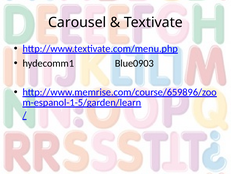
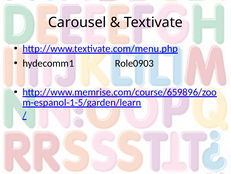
Blue0903: Blue0903 -> Role0903
